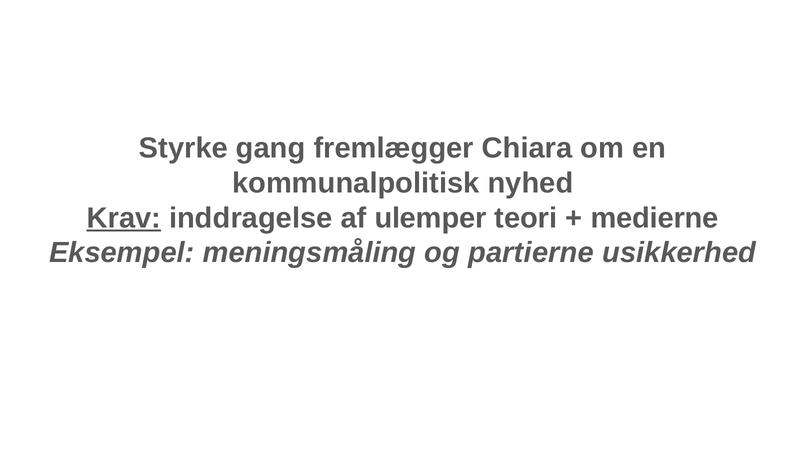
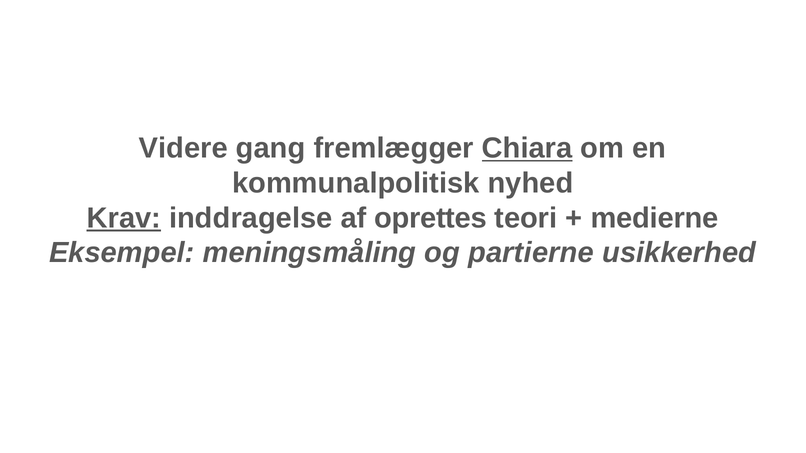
Styrke: Styrke -> Videre
Chiara underline: none -> present
ulemper: ulemper -> oprettes
